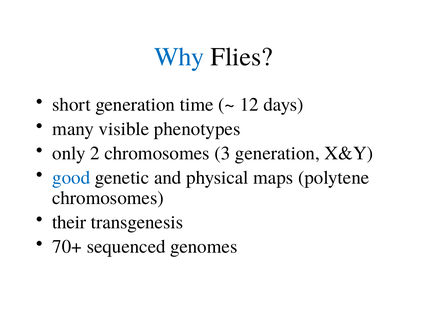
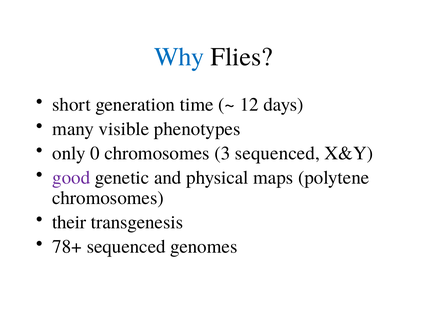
2: 2 -> 0
3 generation: generation -> sequenced
good colour: blue -> purple
70+: 70+ -> 78+
